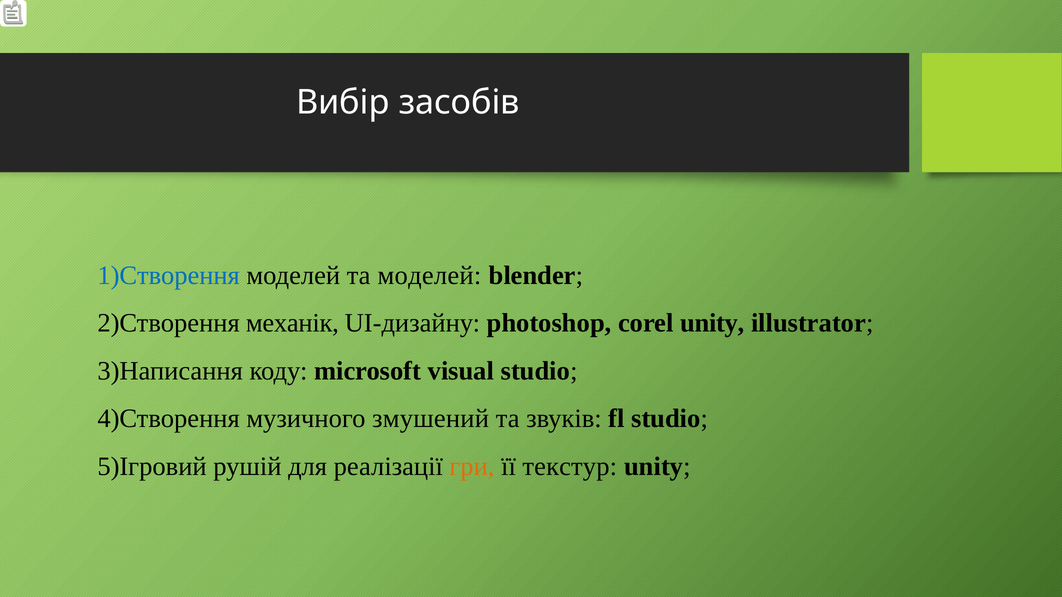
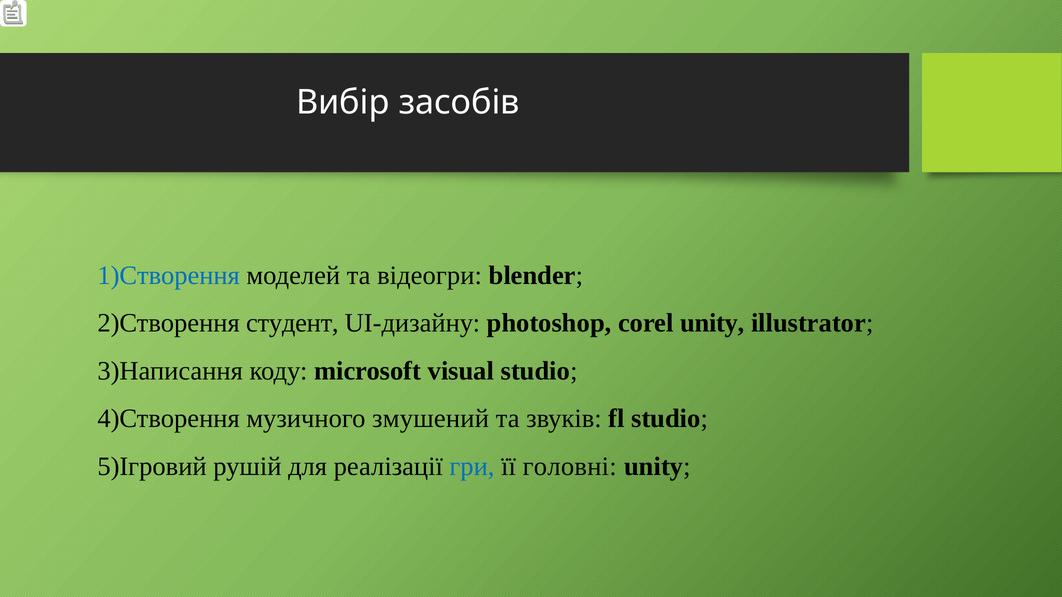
та моделей: моделей -> відеогри
механік: механік -> студент
гри colour: orange -> blue
текстур: текстур -> головні
